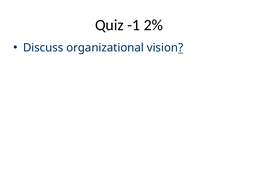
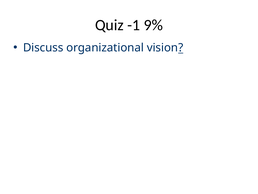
2%: 2% -> 9%
